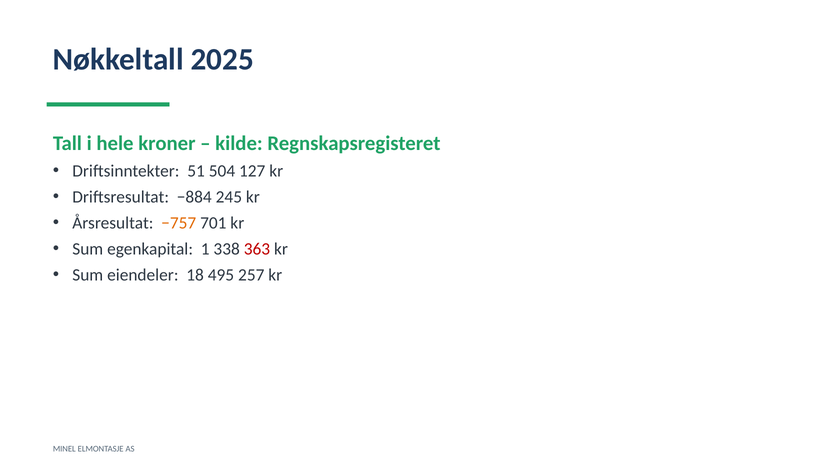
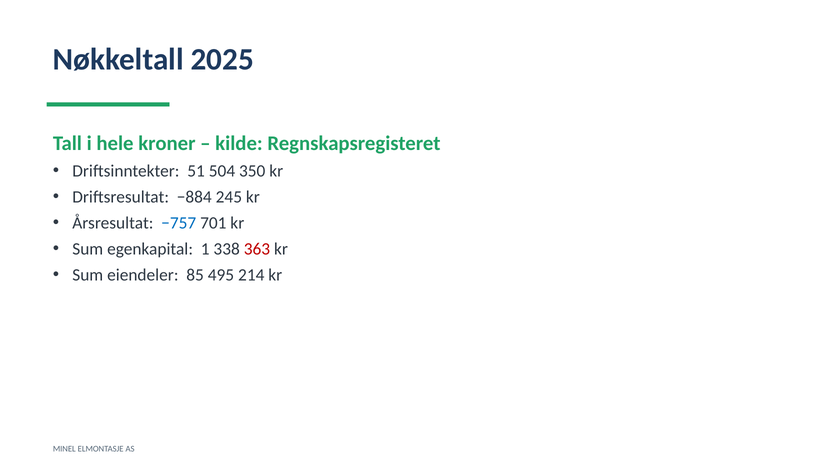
127: 127 -> 350
−757 colour: orange -> blue
18: 18 -> 85
257: 257 -> 214
